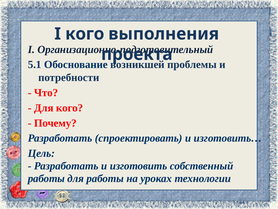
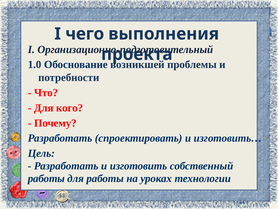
I кого: кого -> чего
5.1: 5.1 -> 1.0
